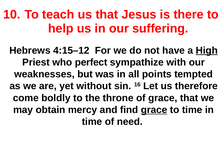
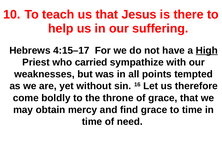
4:15–12: 4:15–12 -> 4:15–17
perfect: perfect -> carried
grace at (154, 109) underline: present -> none
